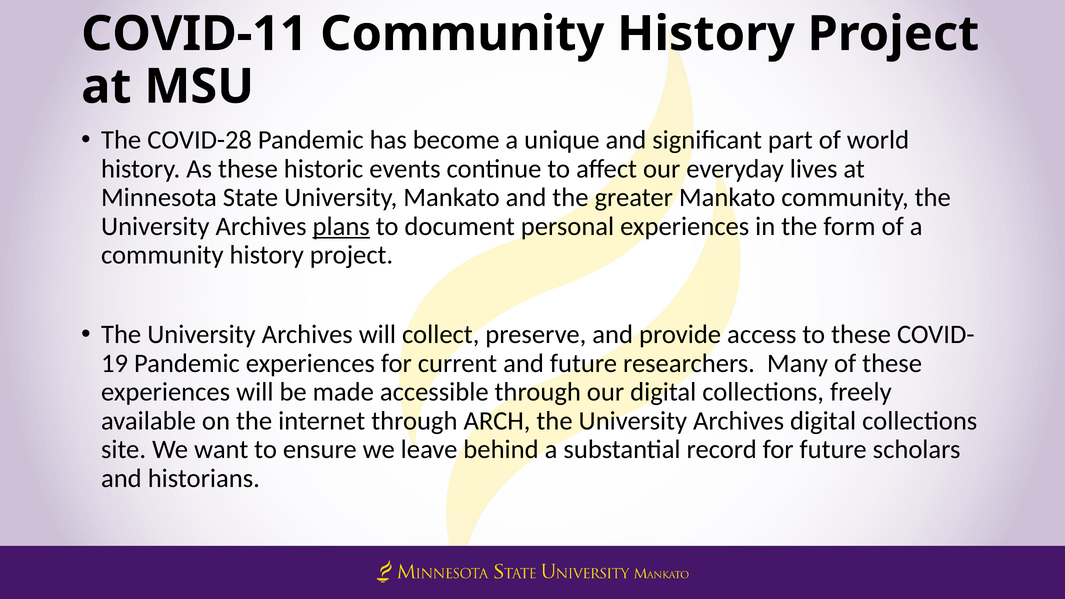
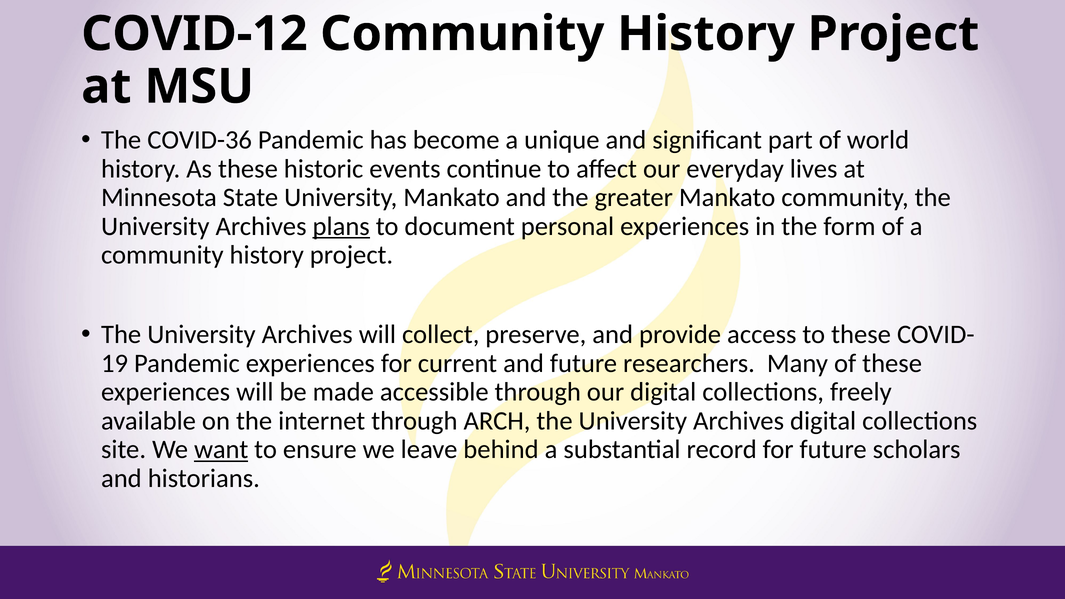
COVID-11: COVID-11 -> COVID-12
COVID-28: COVID-28 -> COVID-36
want underline: none -> present
